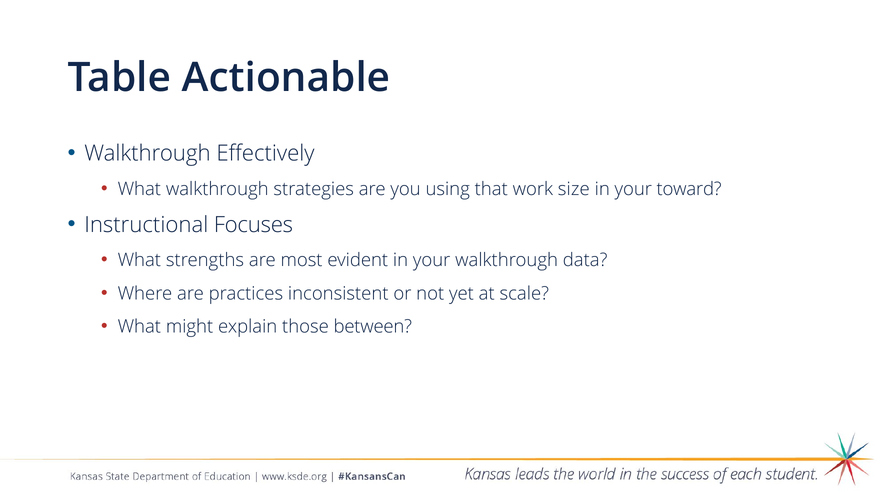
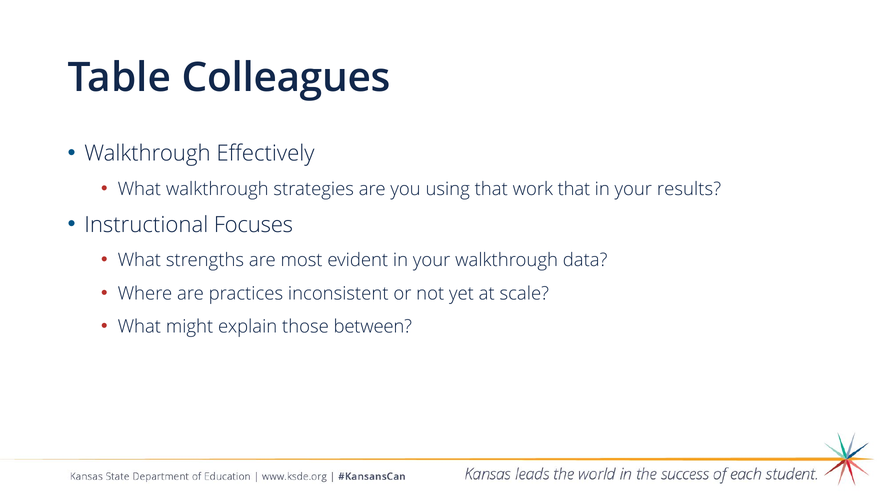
Actionable: Actionable -> Colleagues
work size: size -> that
toward: toward -> results
